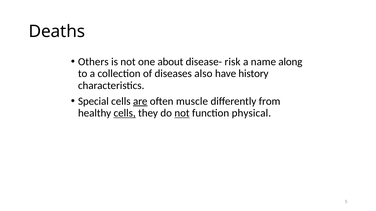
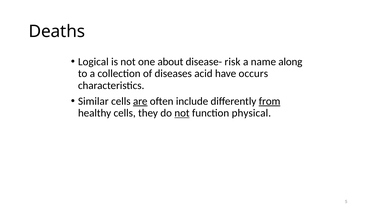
Others: Others -> Logical
also: also -> acid
history: history -> occurs
Special: Special -> Similar
muscle: muscle -> include
from underline: none -> present
cells at (125, 113) underline: present -> none
